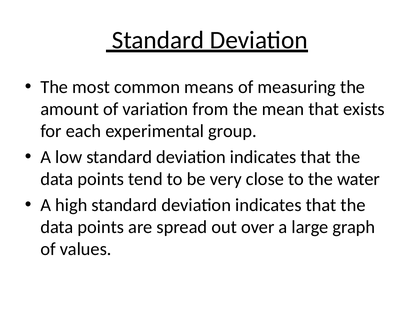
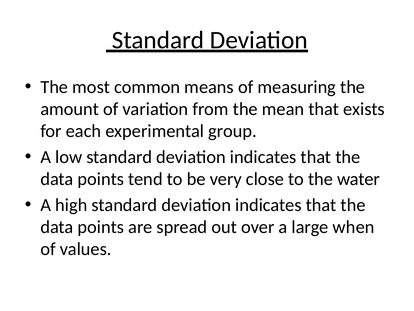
graph: graph -> when
